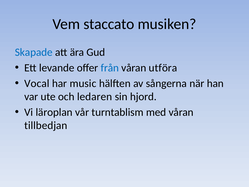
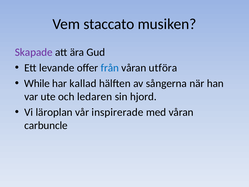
Skapade colour: blue -> purple
Vocal: Vocal -> While
music: music -> kallad
turntablism: turntablism -> inspirerade
tillbedjan: tillbedjan -> carbuncle
